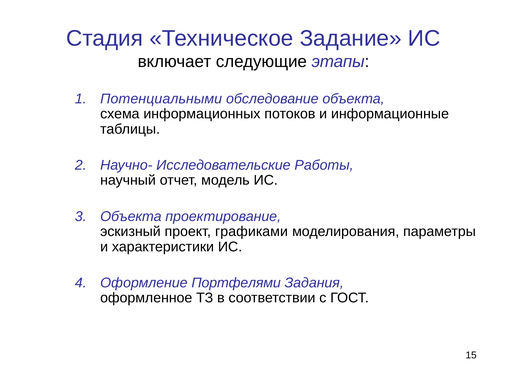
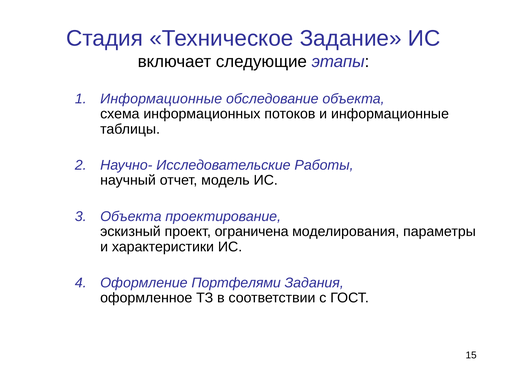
Потенциальными at (161, 99): Потенциальными -> Информационные
графиками: графиками -> ограничена
